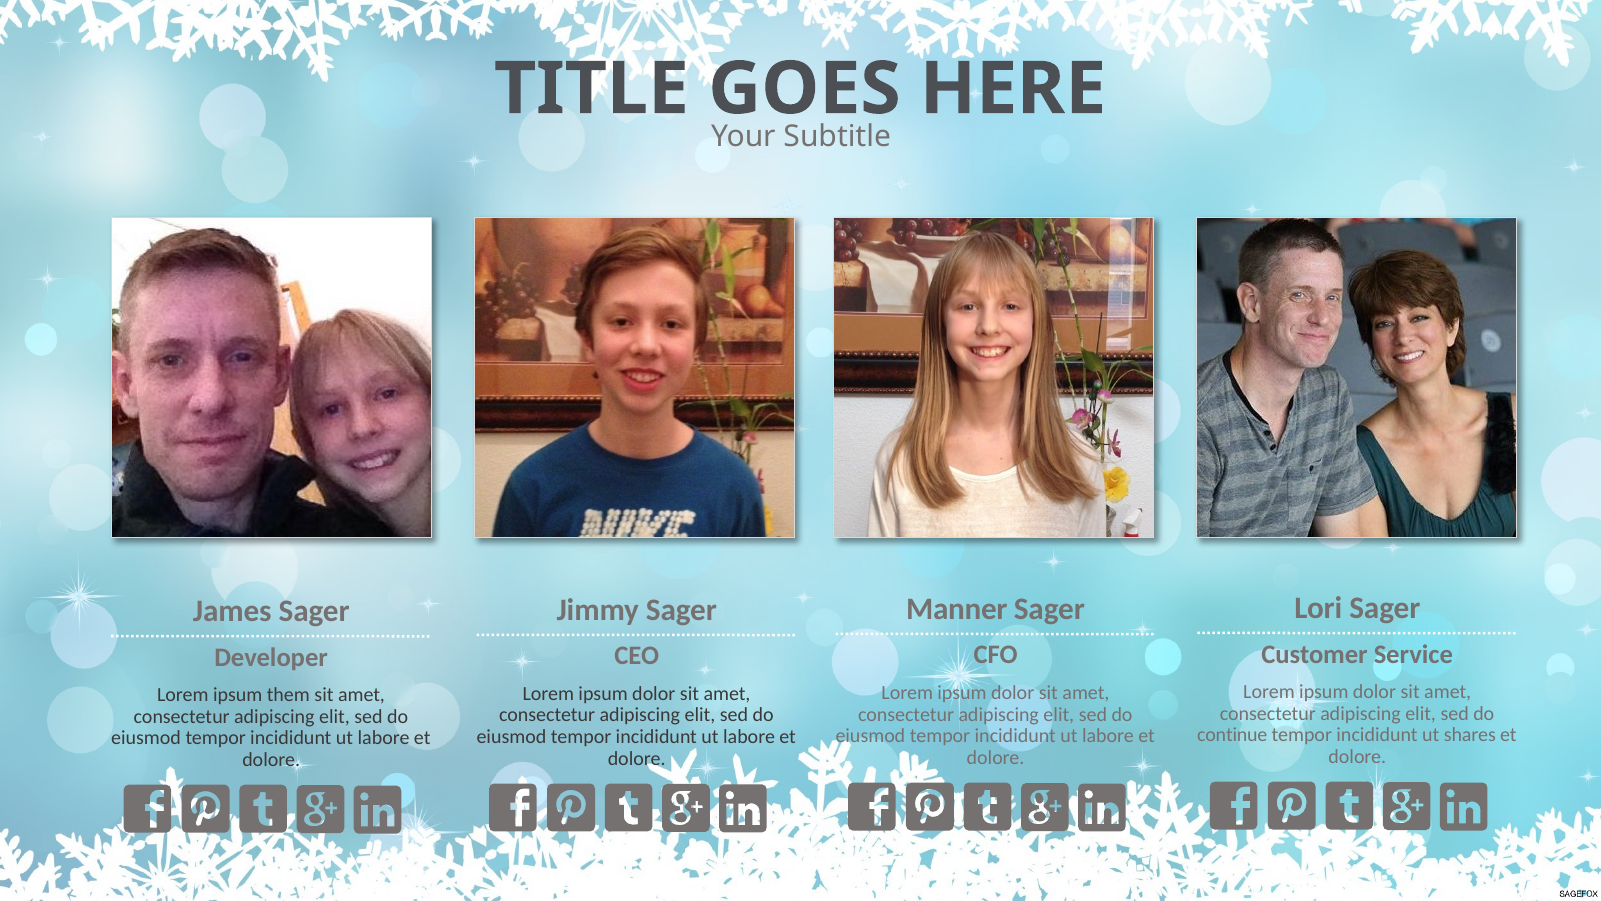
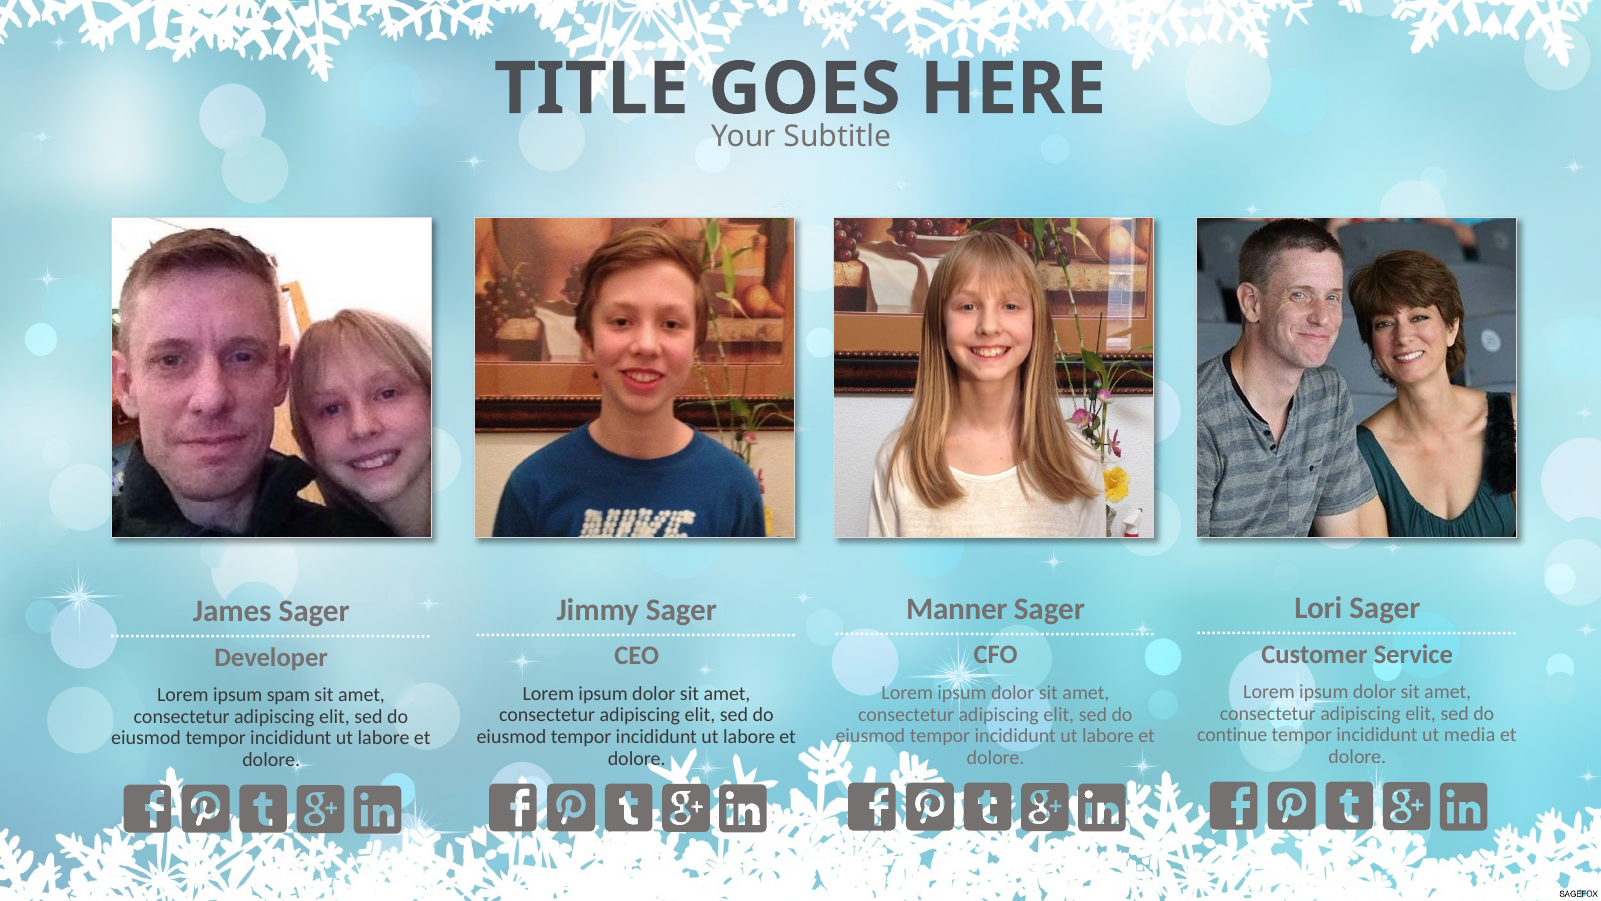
them: them -> spam
shares: shares -> media
